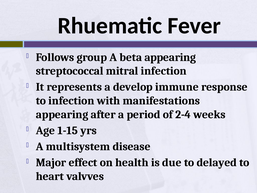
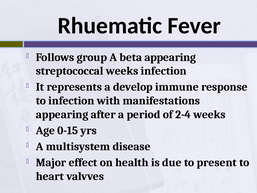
streptococcal mitral: mitral -> weeks
1-15: 1-15 -> 0-15
delayed: delayed -> present
